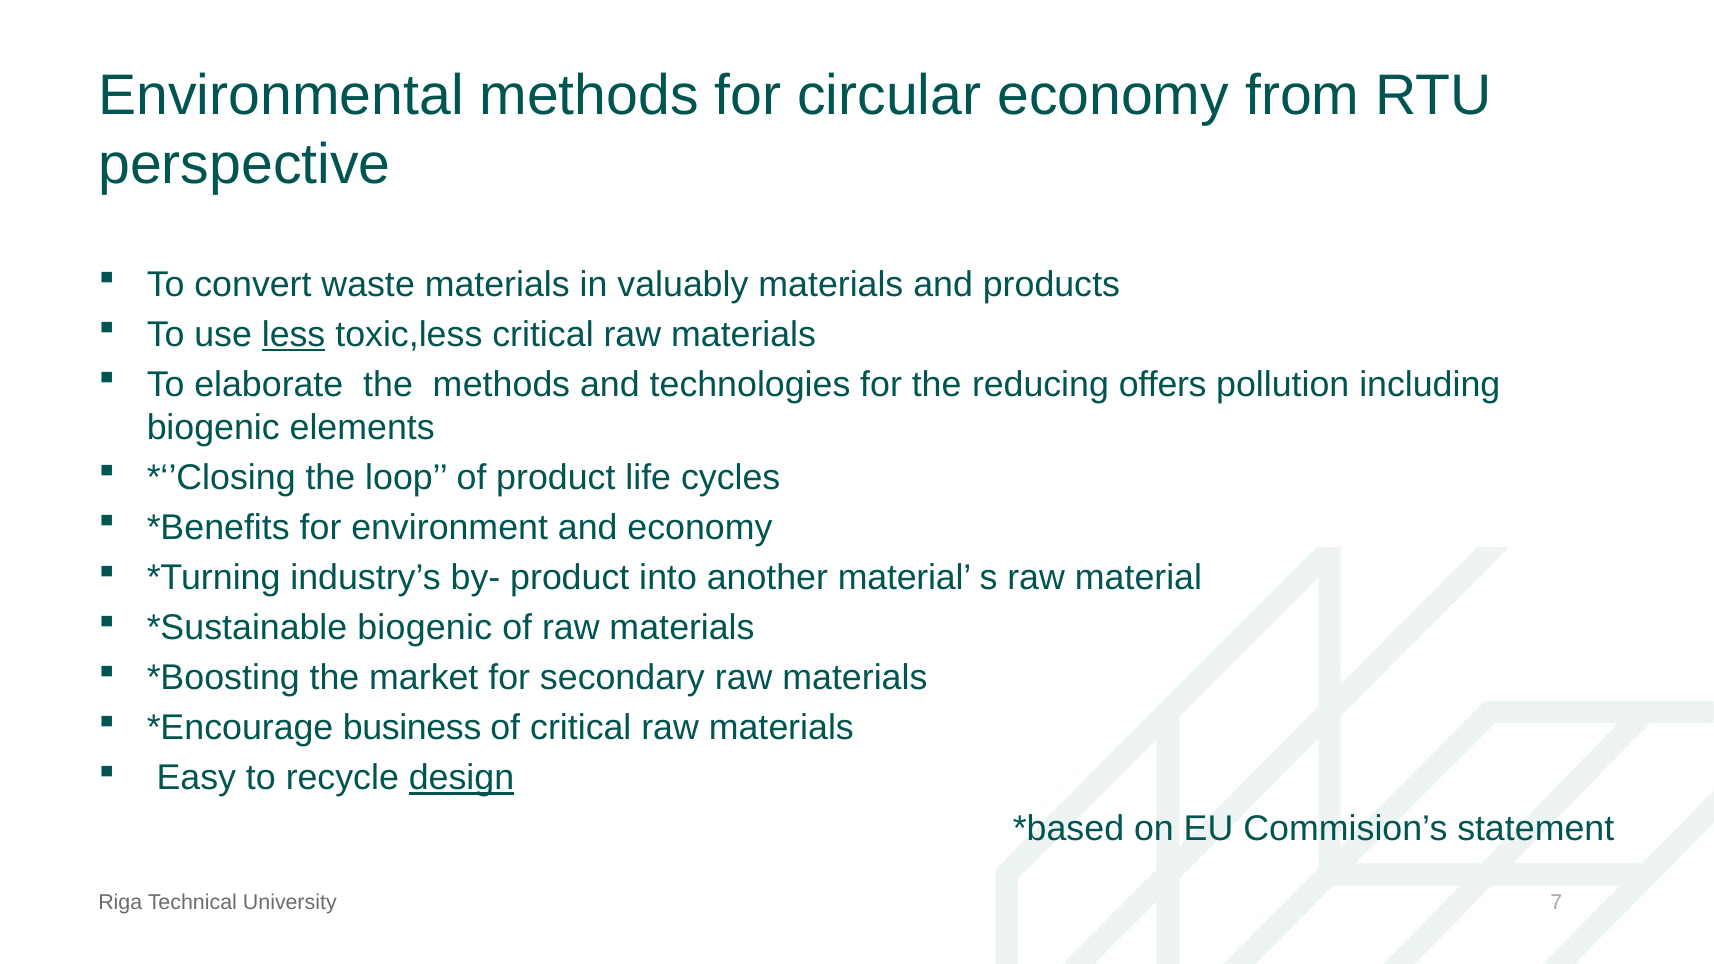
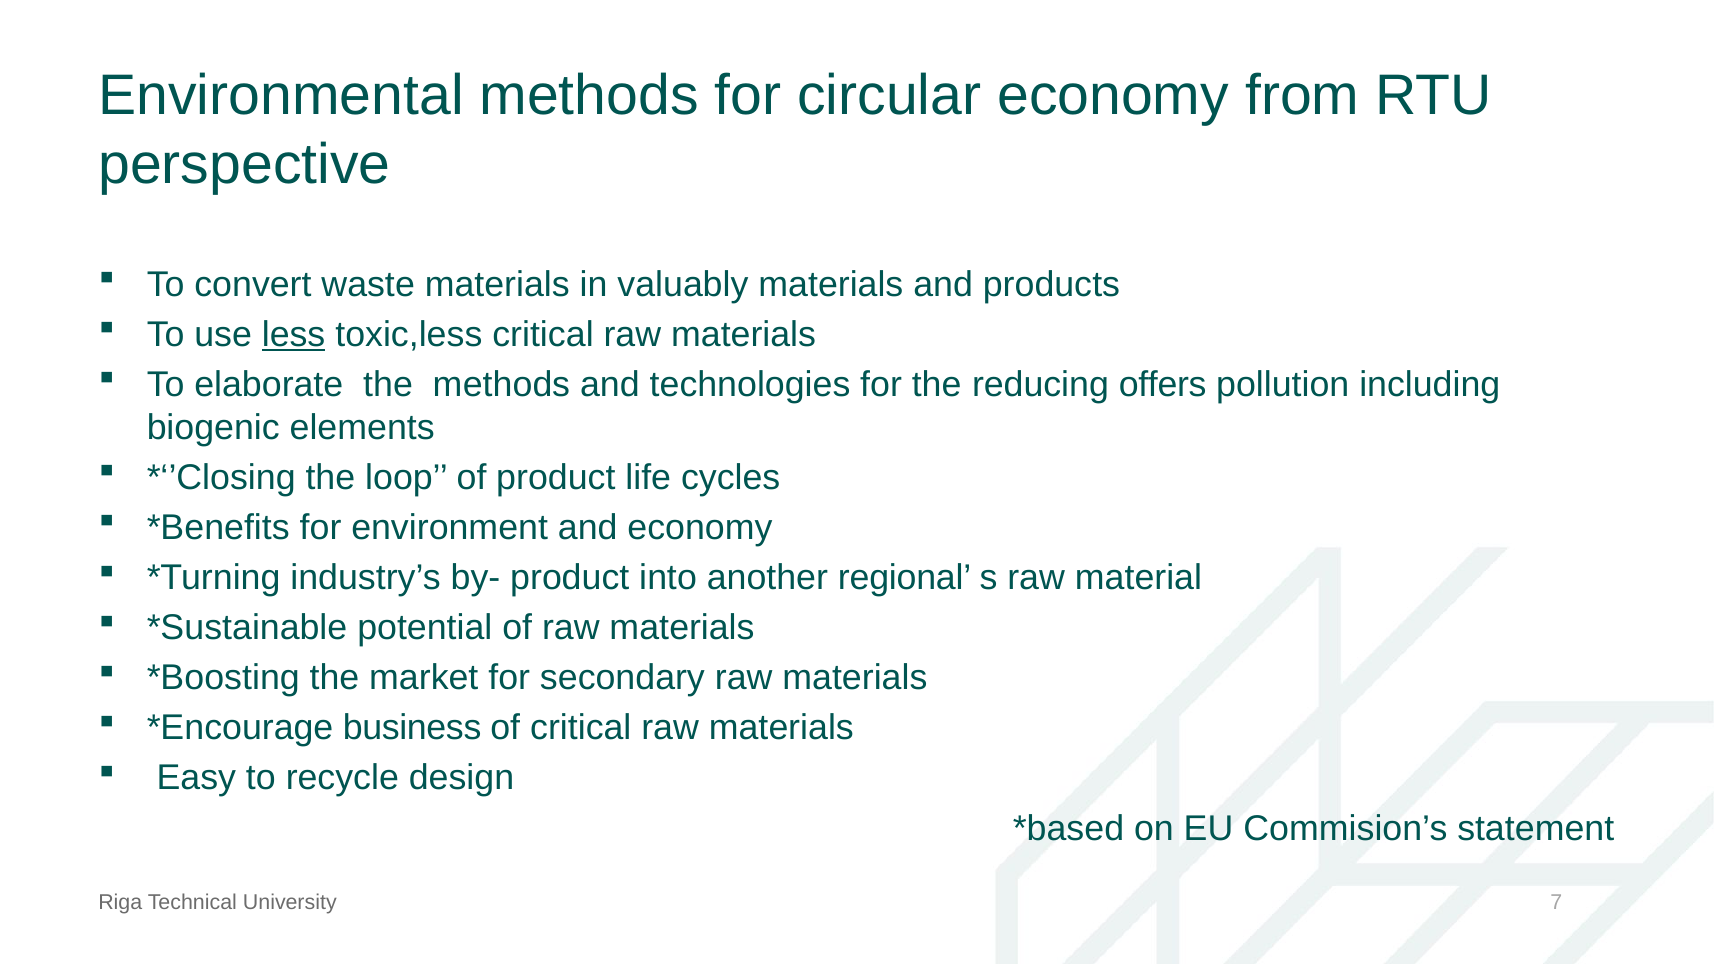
another material: material -> regional
biogenic at (425, 628): biogenic -> potential
design underline: present -> none
